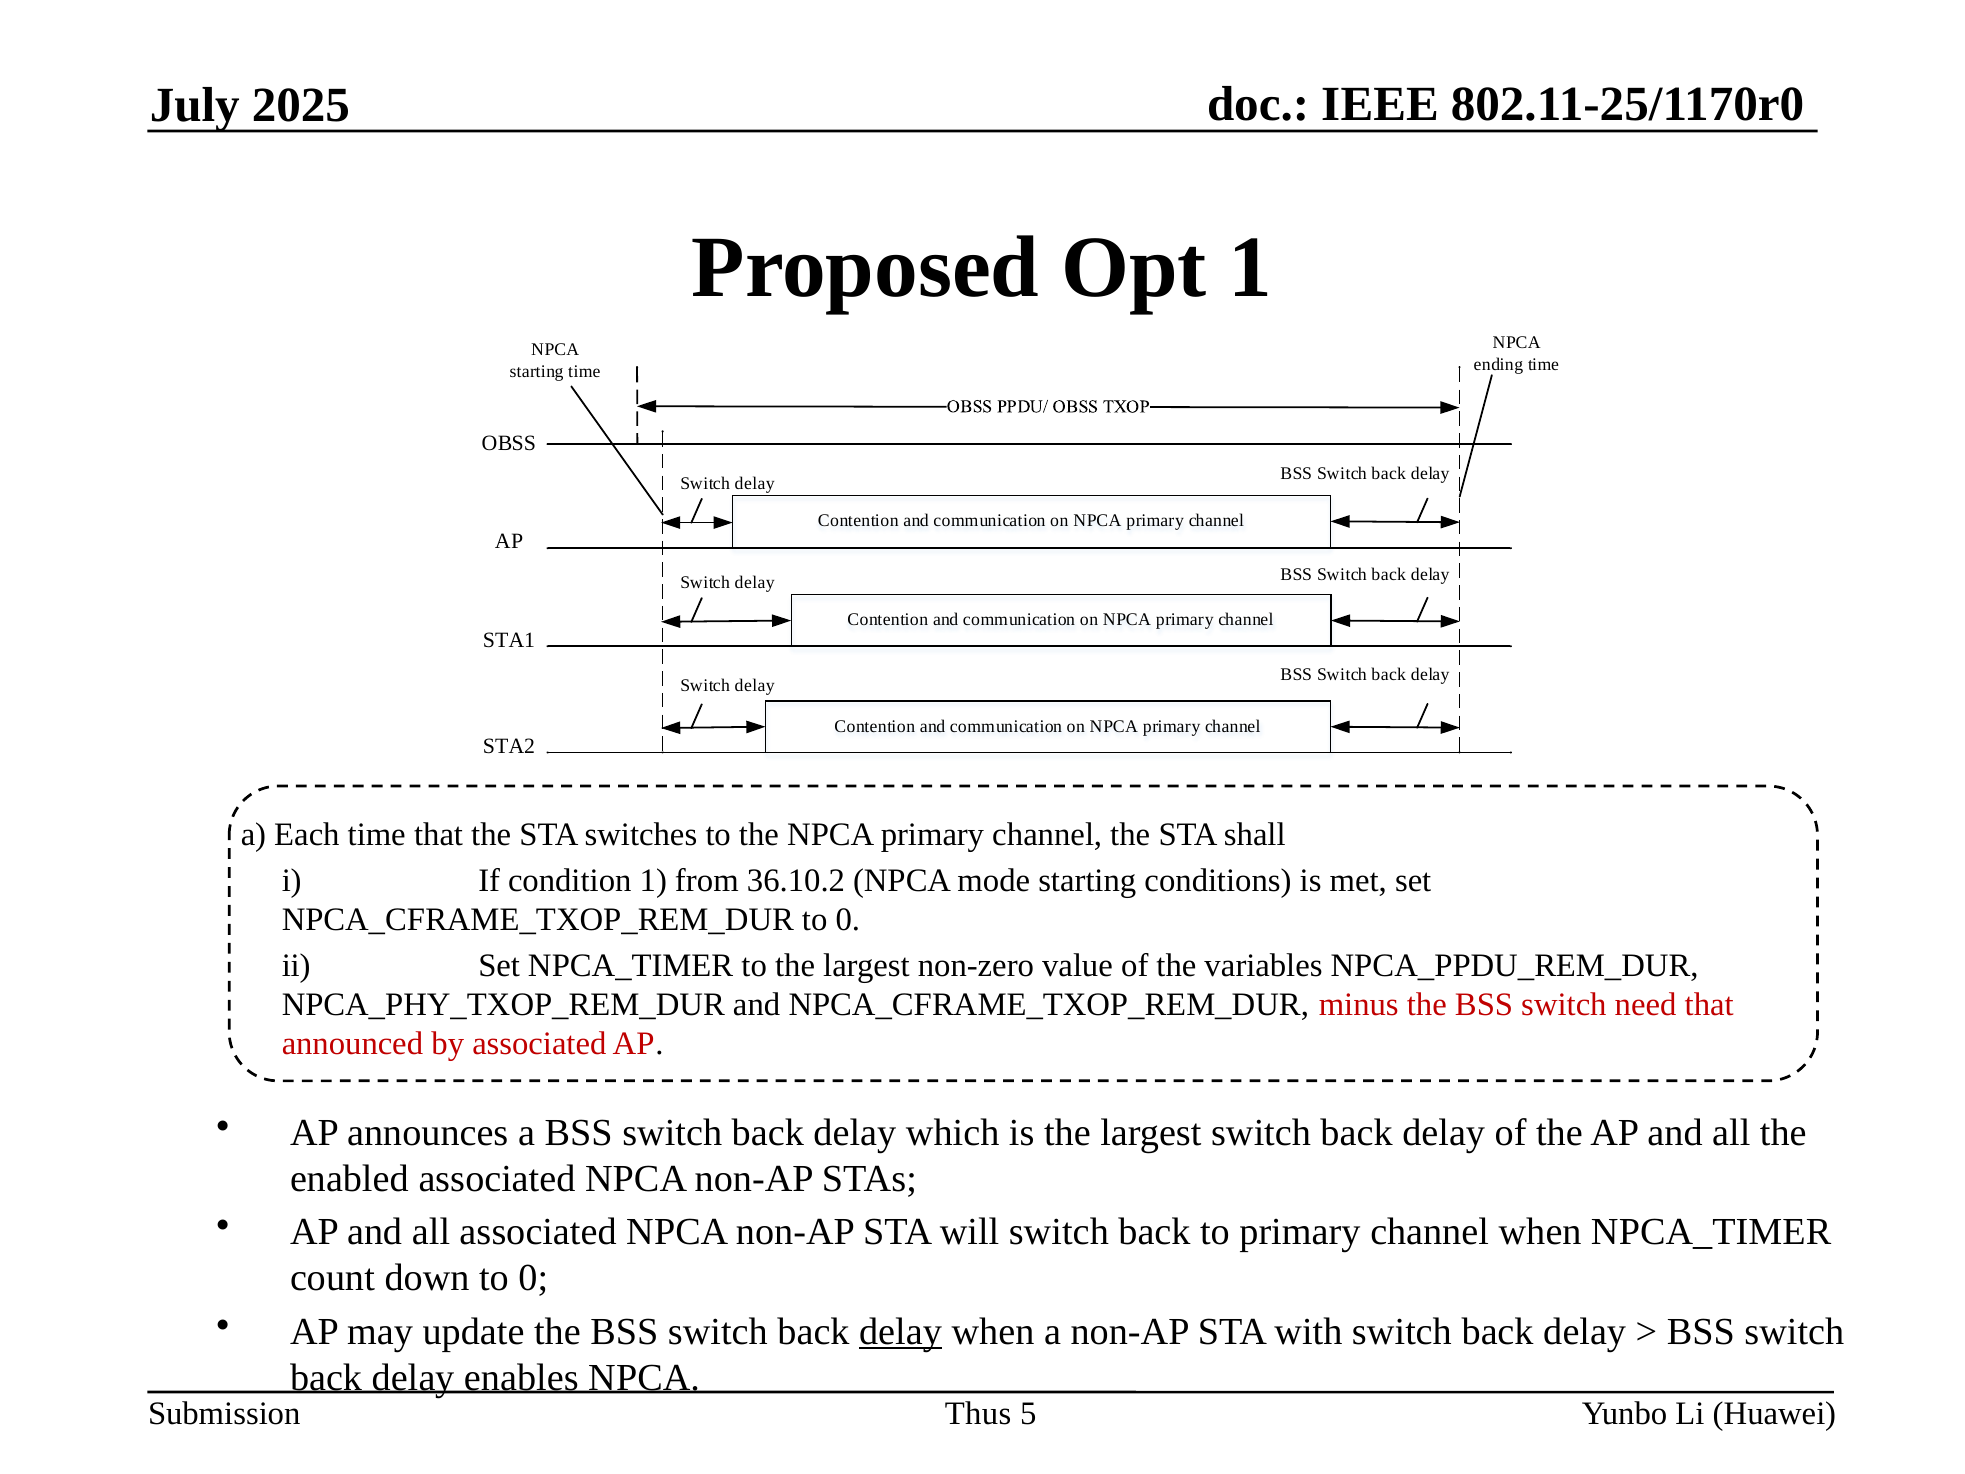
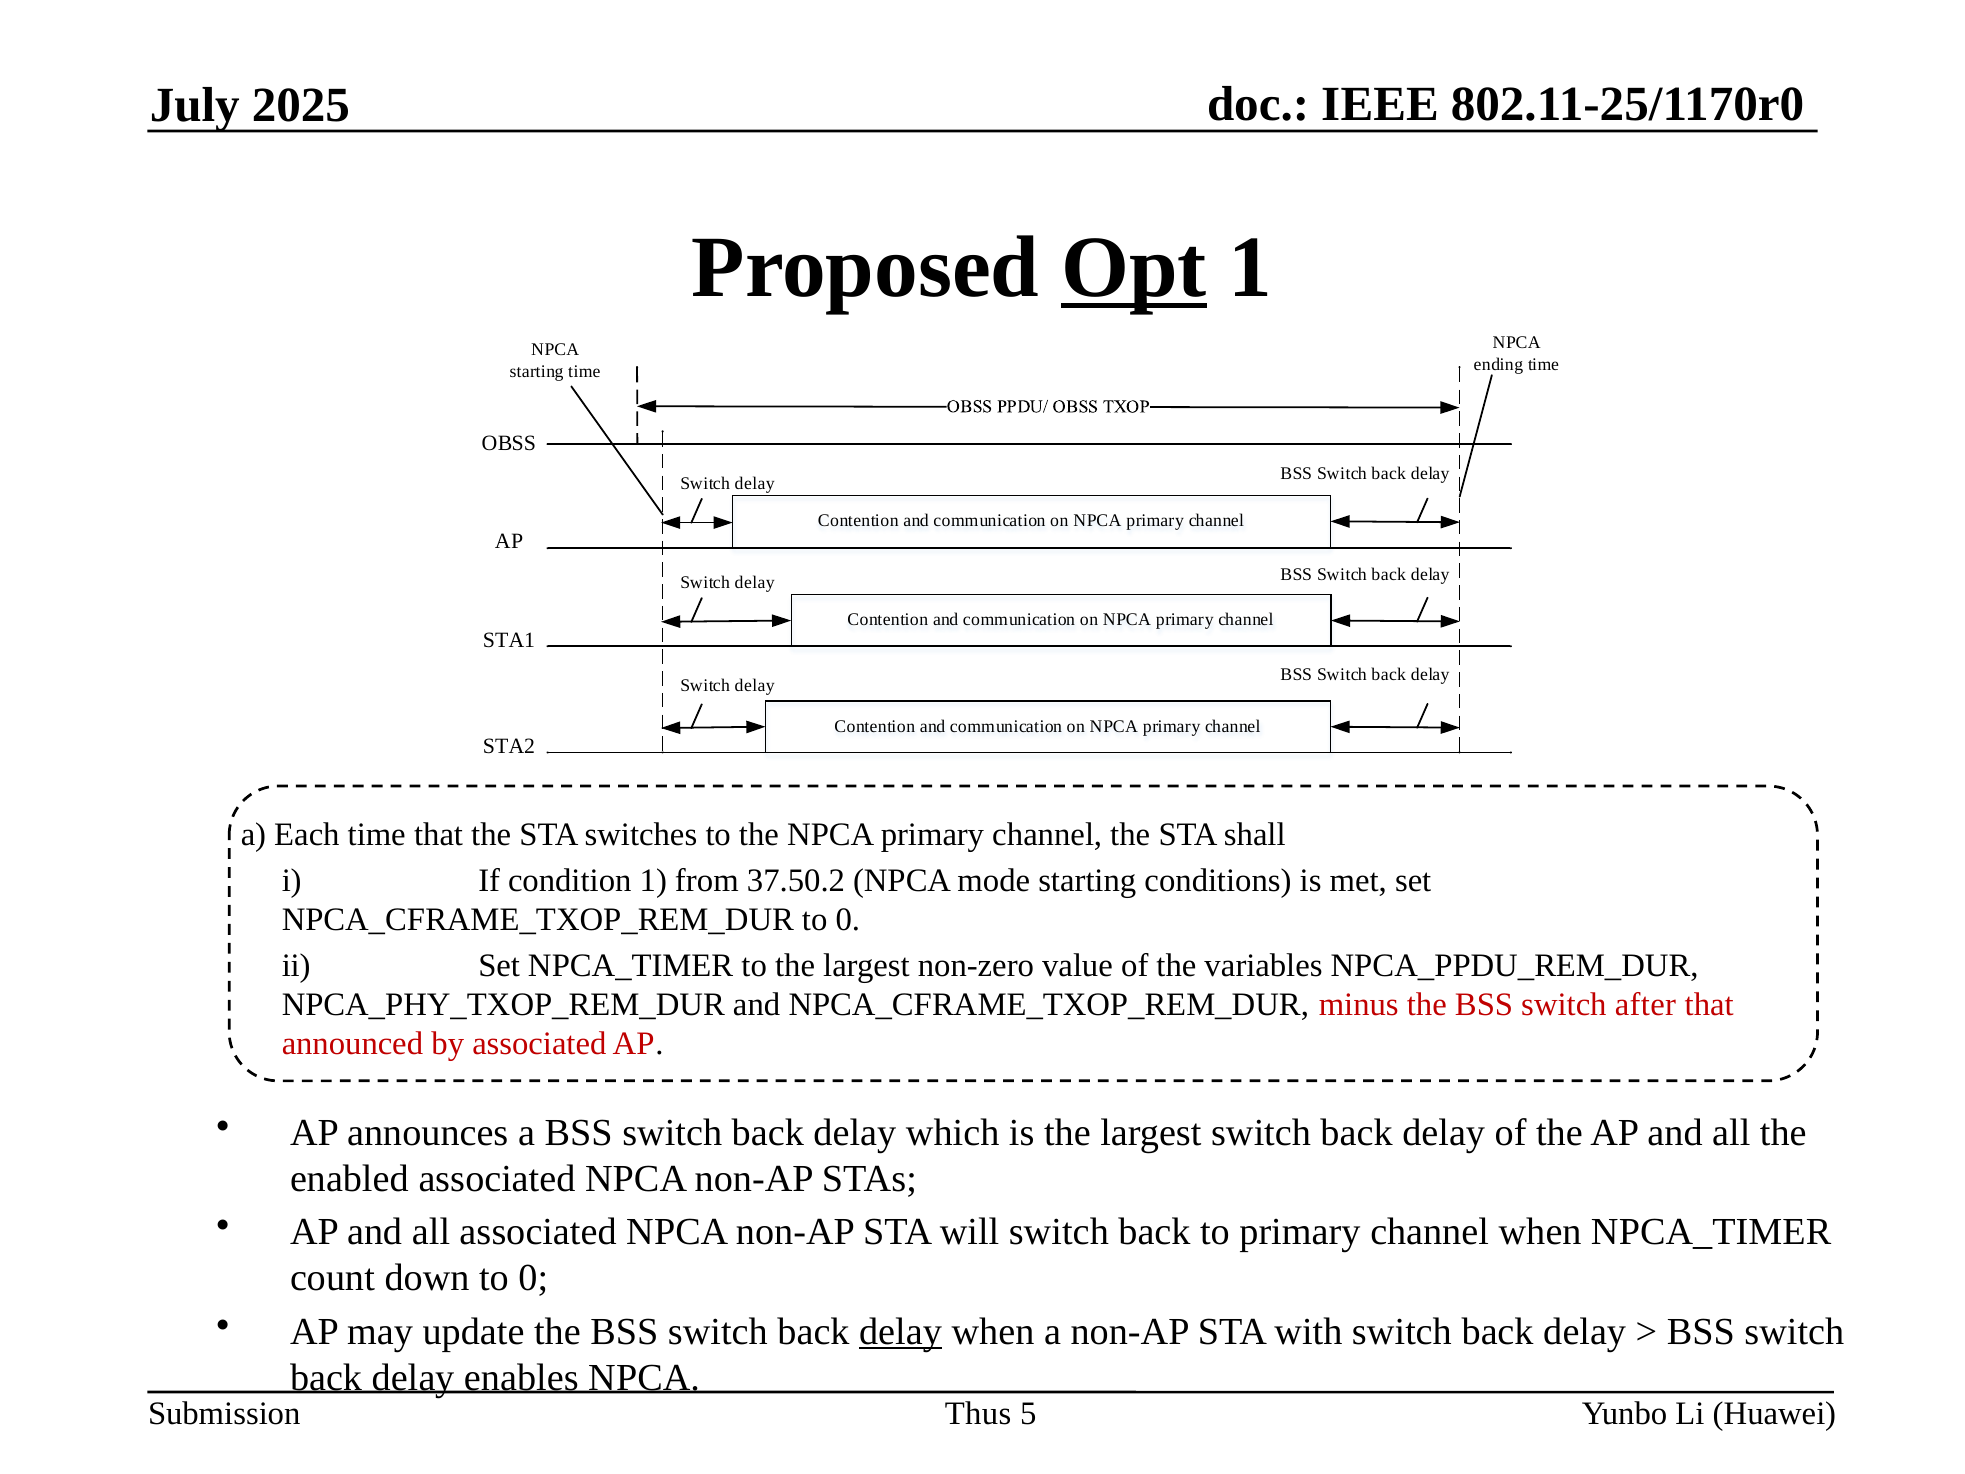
Opt underline: none -> present
36.10.2: 36.10.2 -> 37.50.2
need: need -> after
